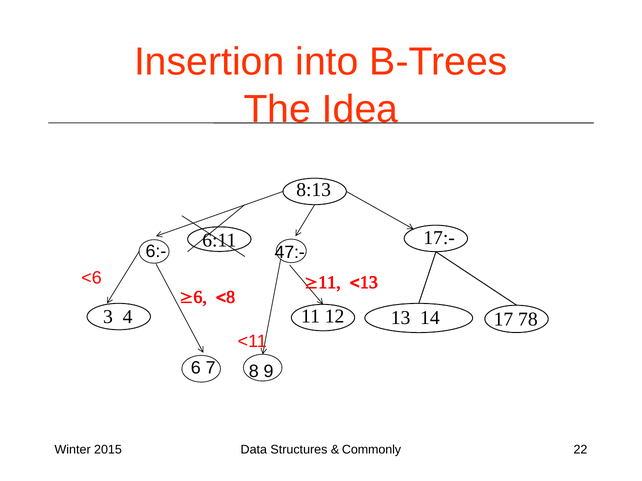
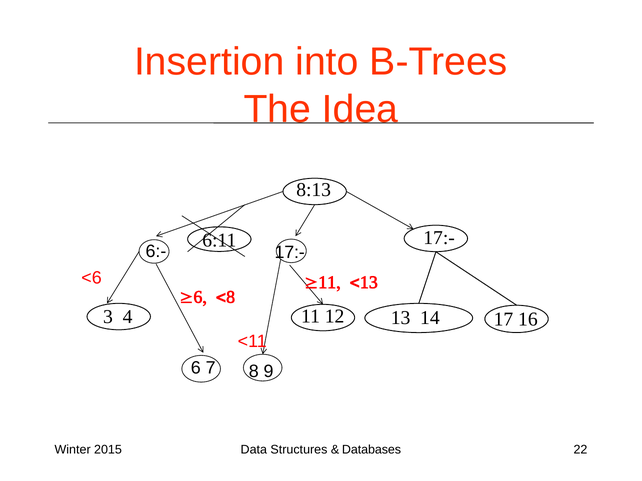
6:- 47:-: 47:- -> 17:-
78: 78 -> 16
Commonly: Commonly -> Databases
